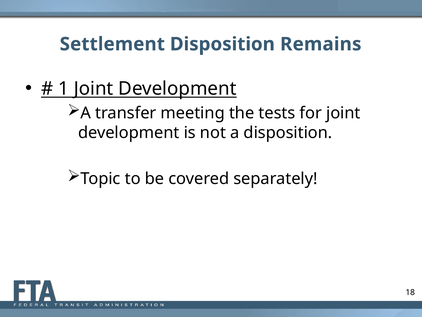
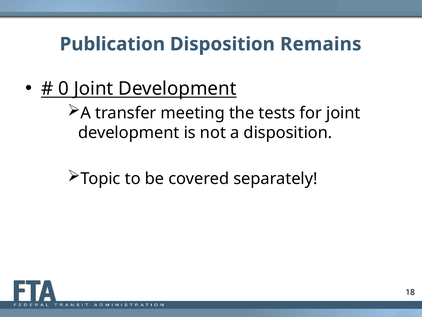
Settlement: Settlement -> Publication
1: 1 -> 0
